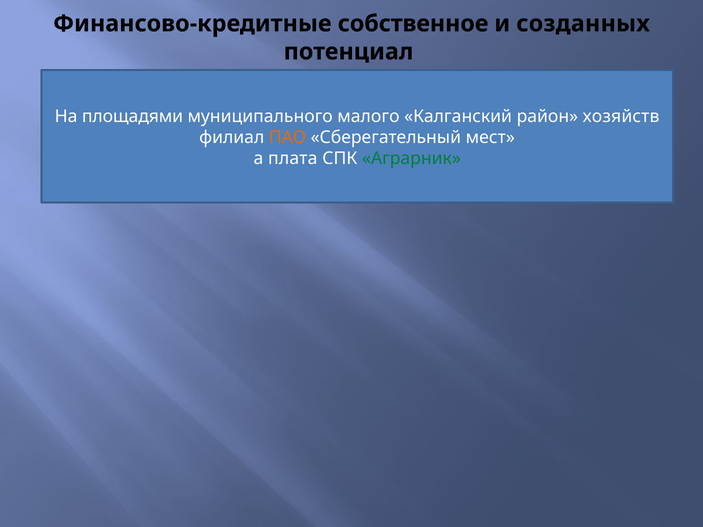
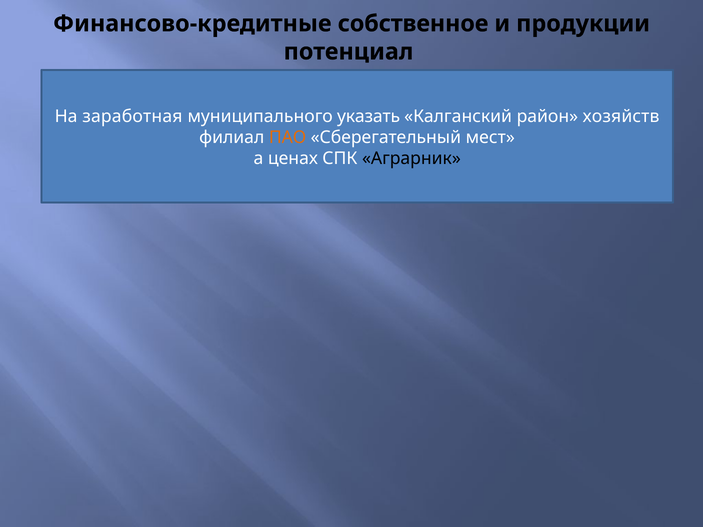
созданных: созданных -> продукции
площадями: площадями -> заработная
малого: малого -> указать
плата: плата -> ценах
Аграрник colour: green -> black
